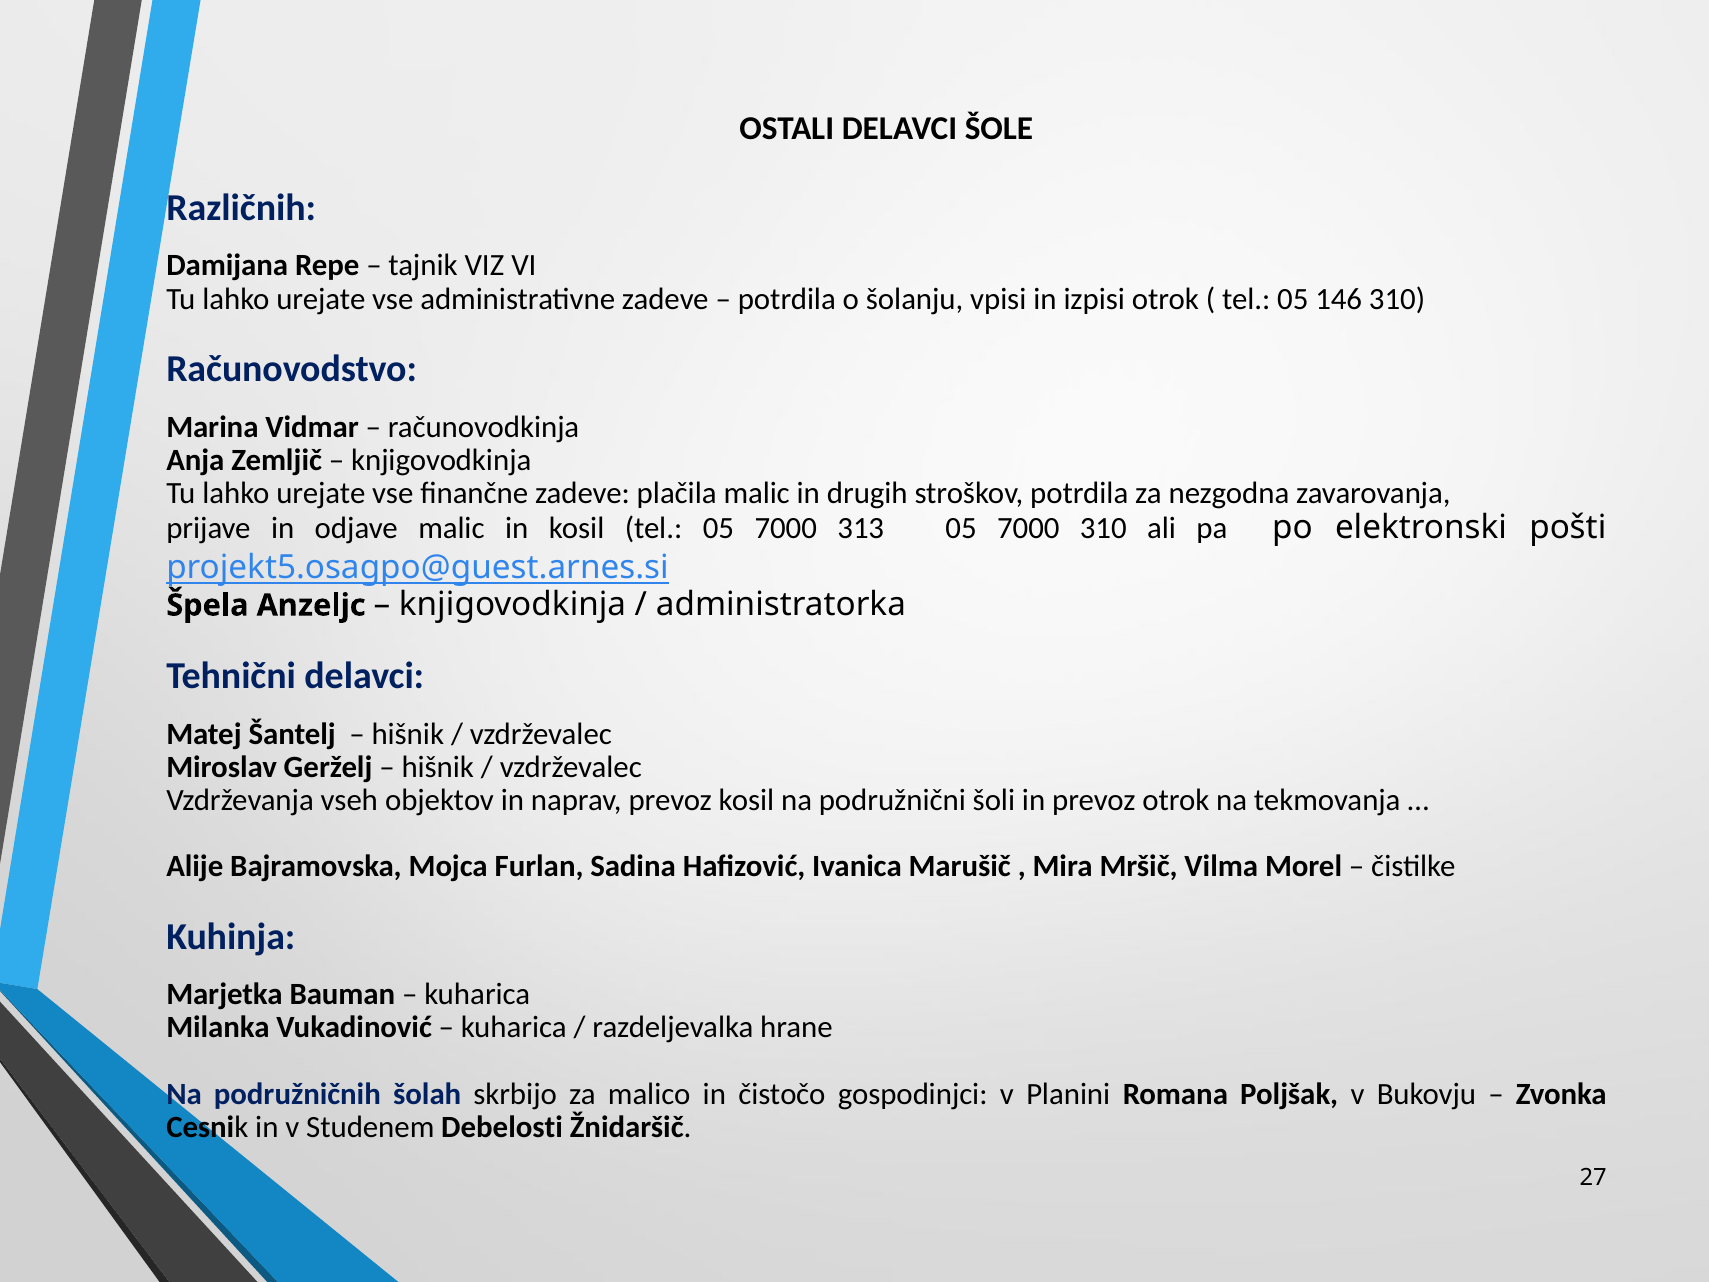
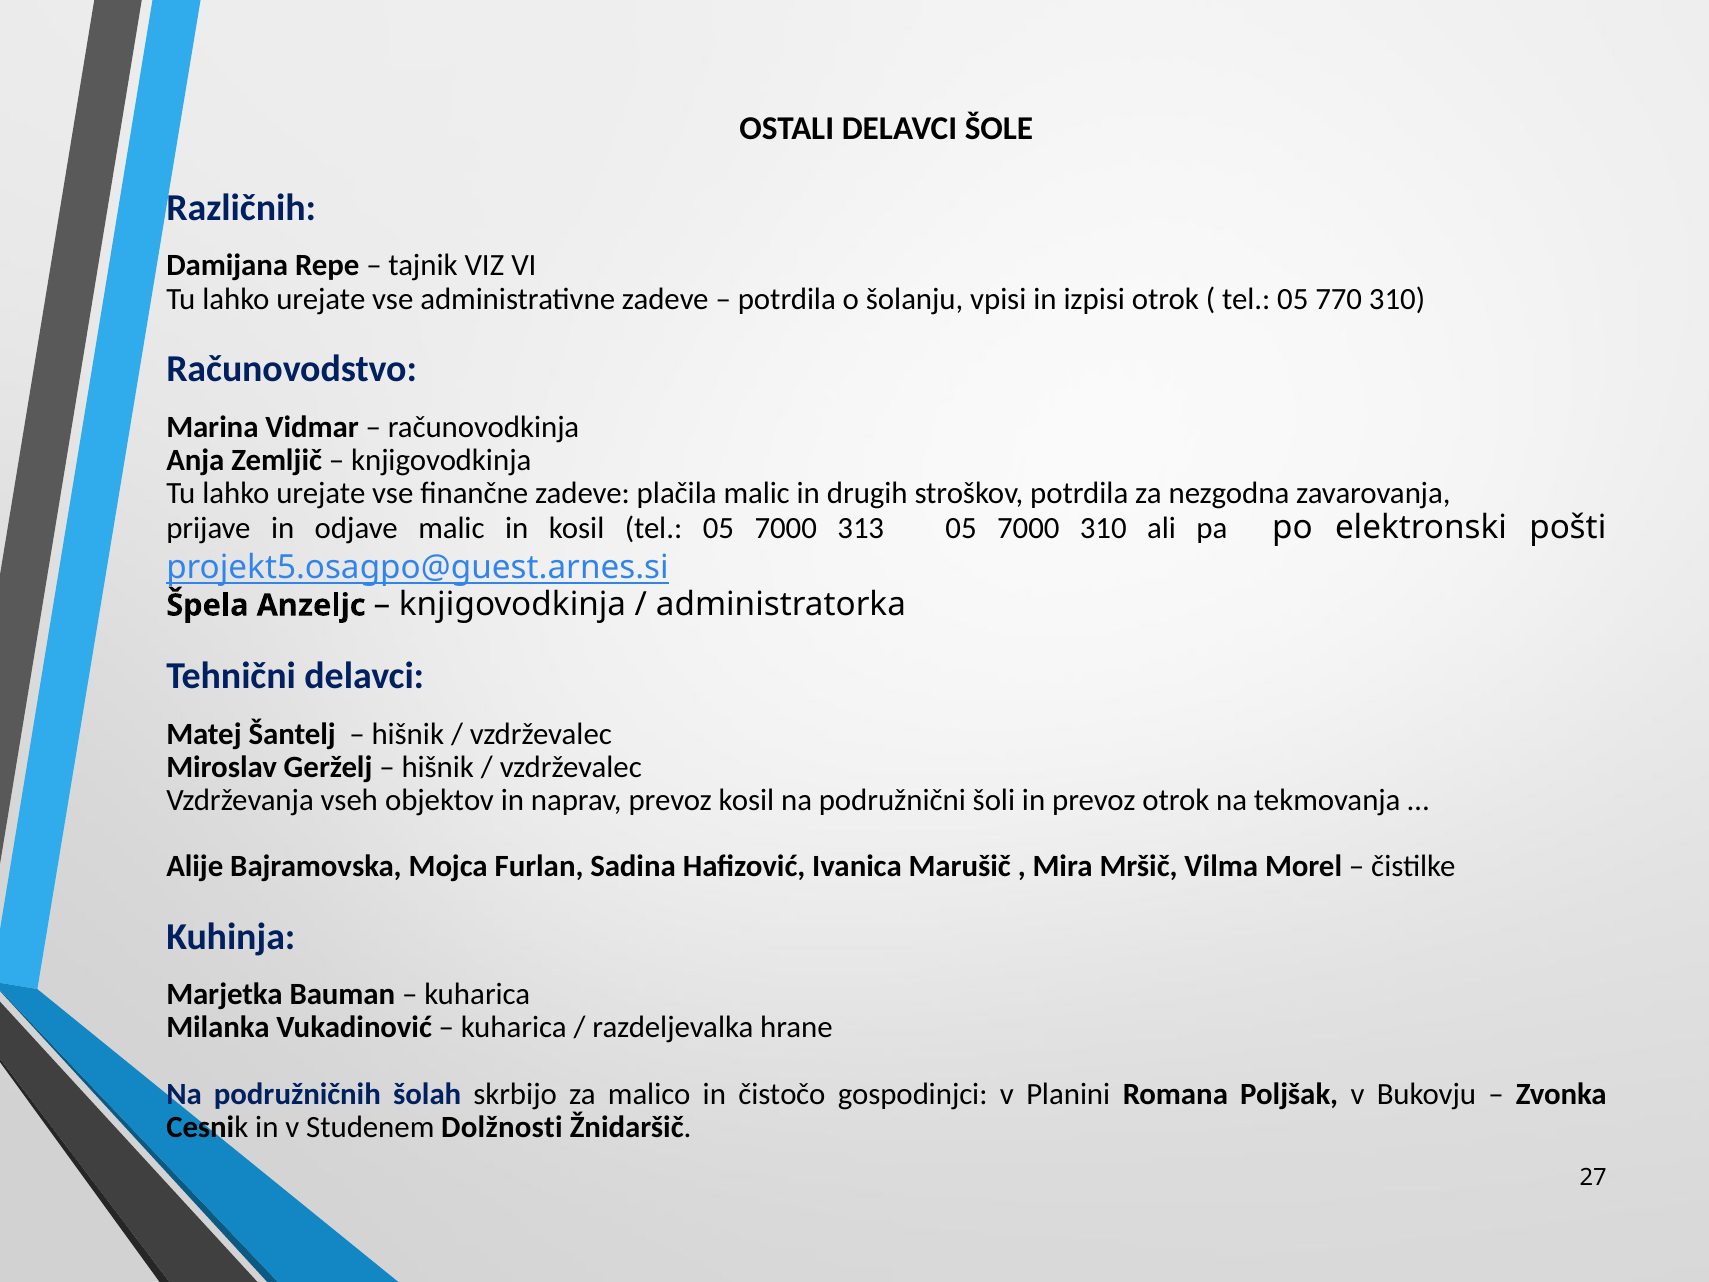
146: 146 -> 770
Debelosti: Debelosti -> Dolžnosti
